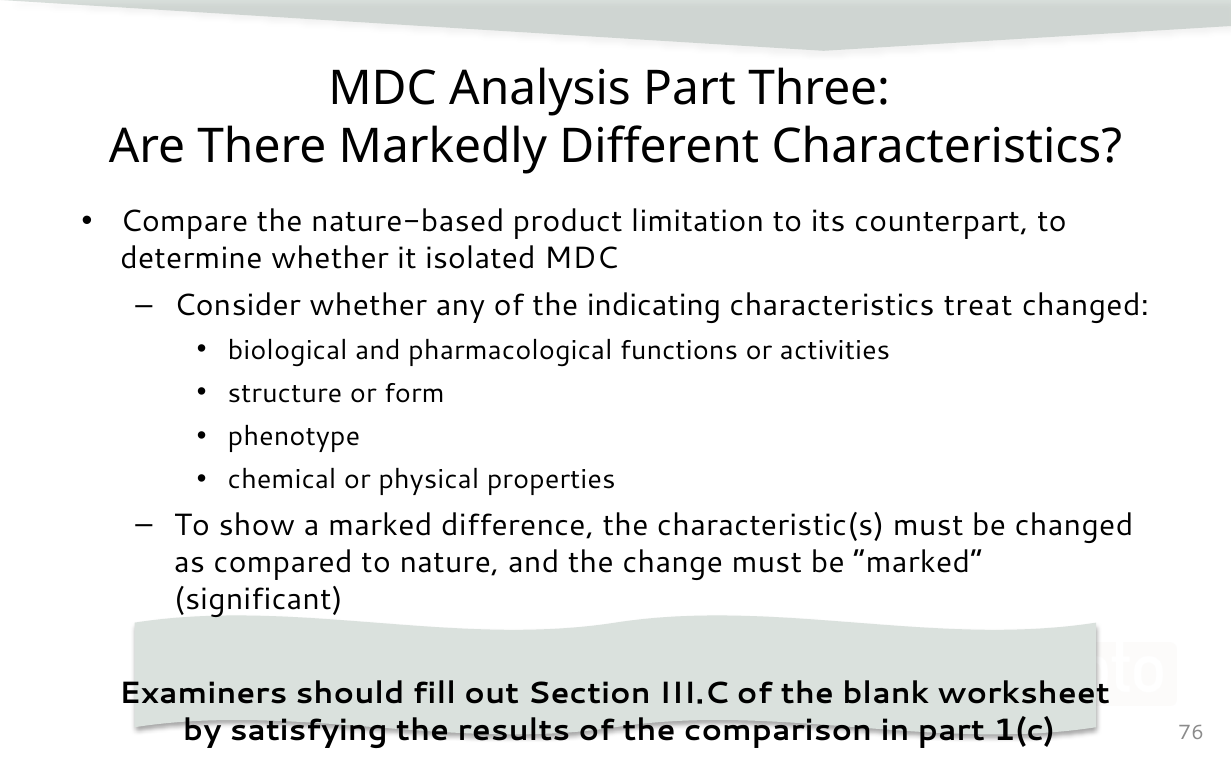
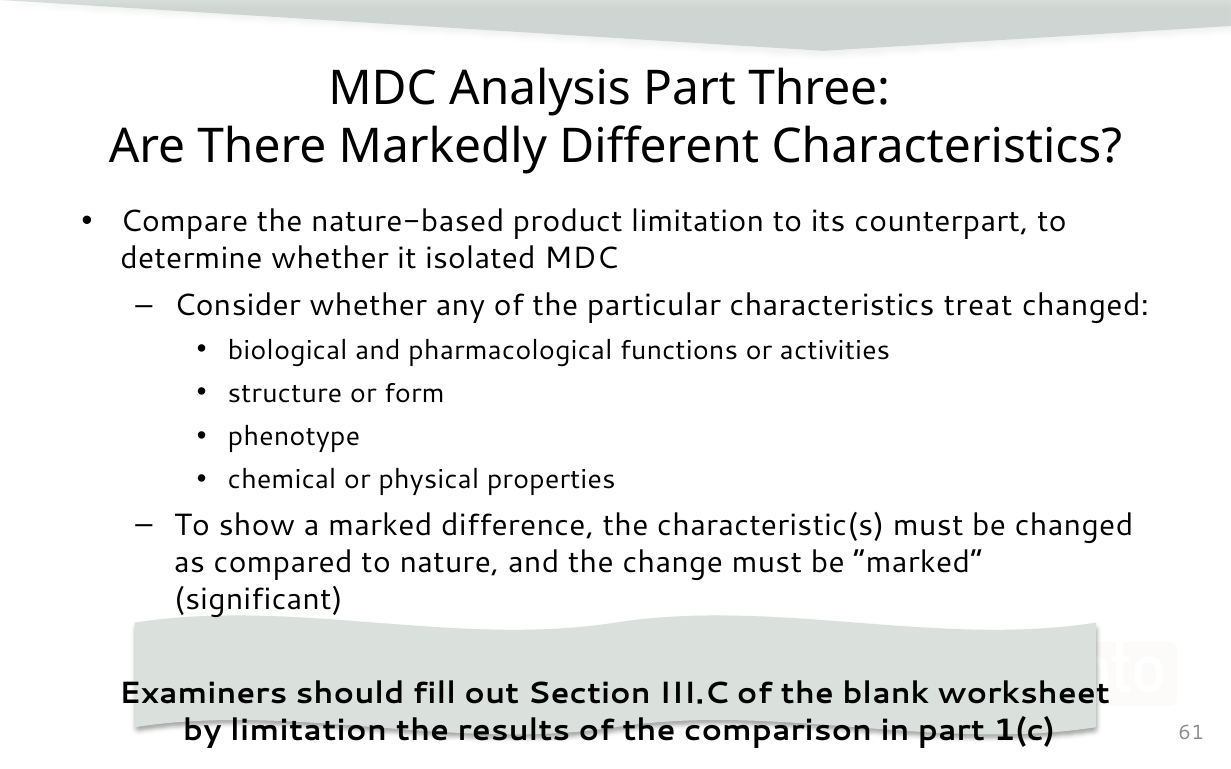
indicating: indicating -> particular
by satisfying: satisfying -> limitation
76: 76 -> 61
